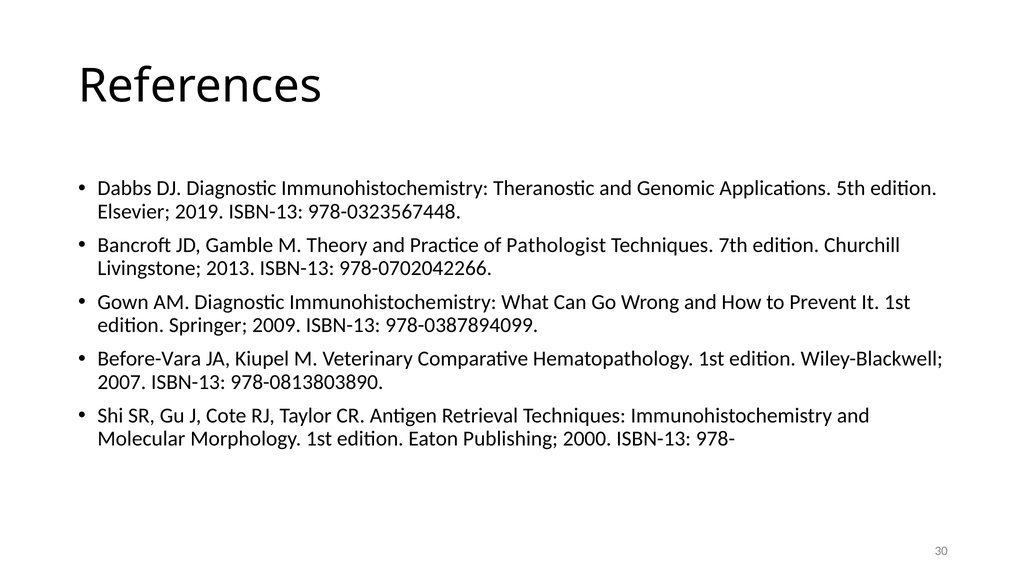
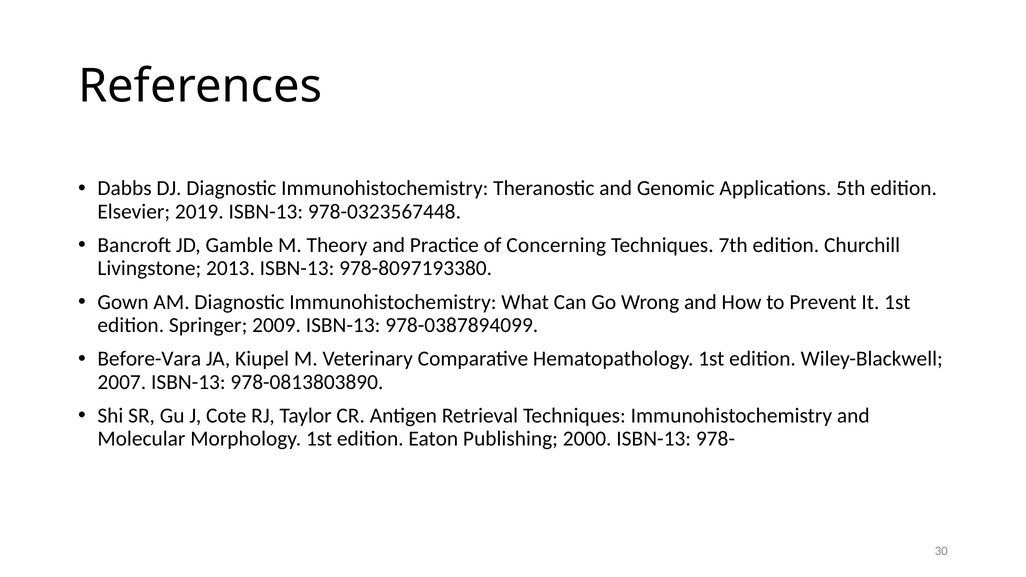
Pathologist: Pathologist -> Concerning
978-0702042266: 978-0702042266 -> 978-8097193380
